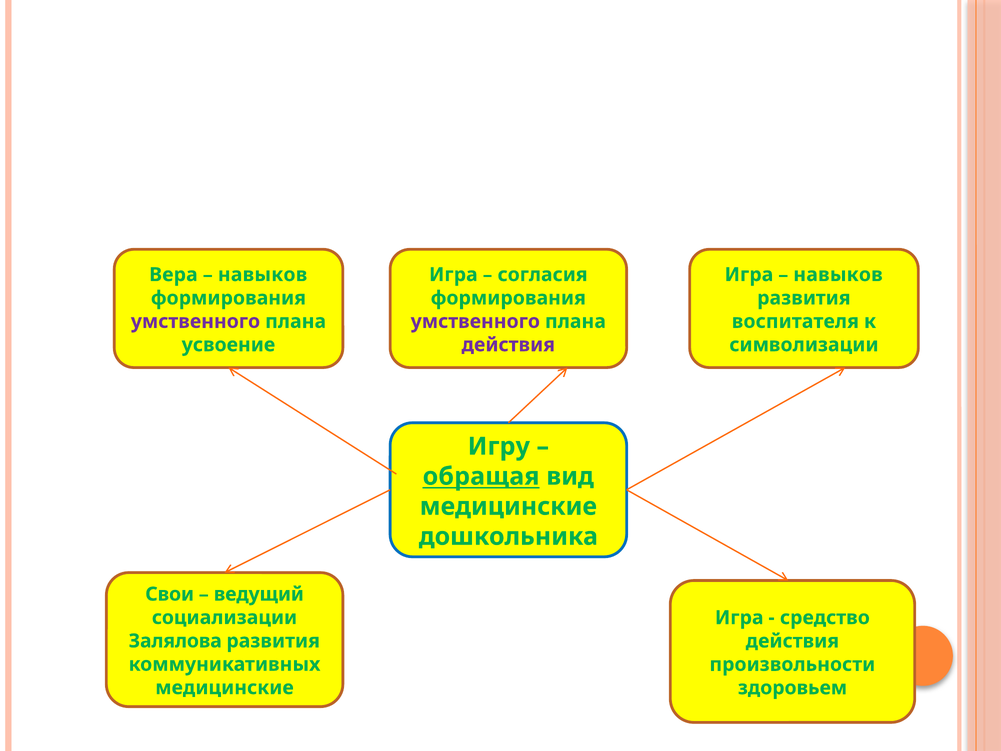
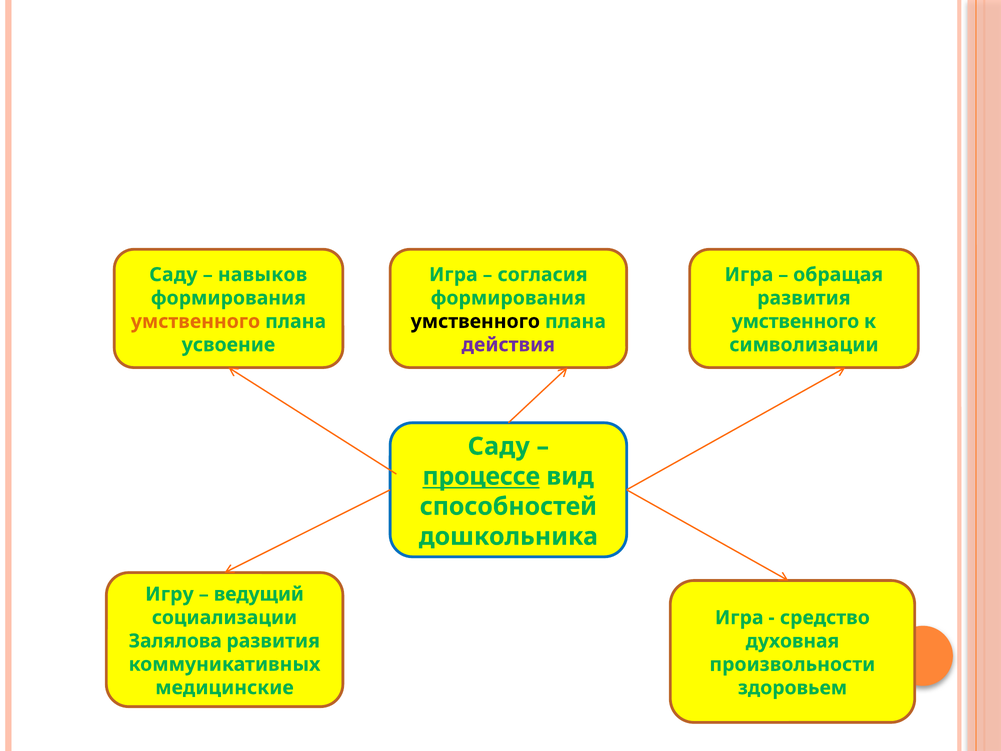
Вера at (173, 275): Вера -> Саду
навыков at (838, 275): навыков -> обращая
умственного at (195, 321) colour: purple -> orange
умственного at (475, 321) colour: purple -> black
воспитателя at (795, 321): воспитателя -> умственного
Игру at (499, 446): Игру -> Саду
обращая: обращая -> процессе
медицинские at (508, 506): медицинские -> способностей
Свои: Свои -> Игру
действия at (792, 641): действия -> духовная
